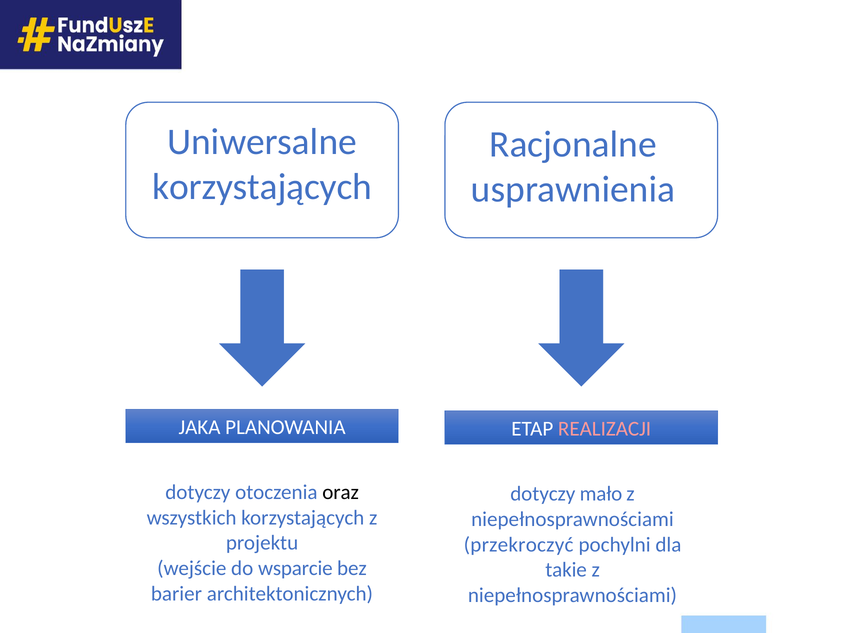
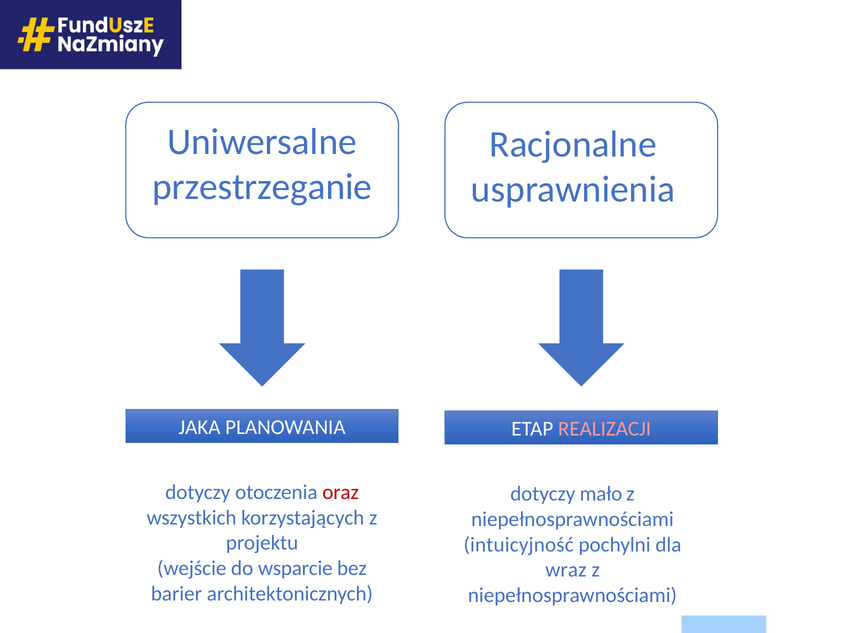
korzystających at (262, 187): korzystających -> przestrzeganie
oraz colour: black -> red
przekroczyć: przekroczyć -> intuicyjność
takie: takie -> wraz
